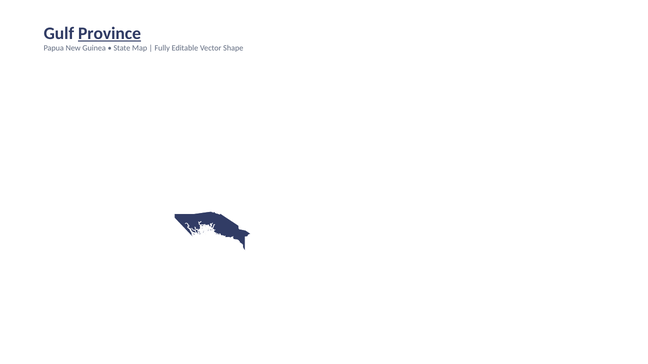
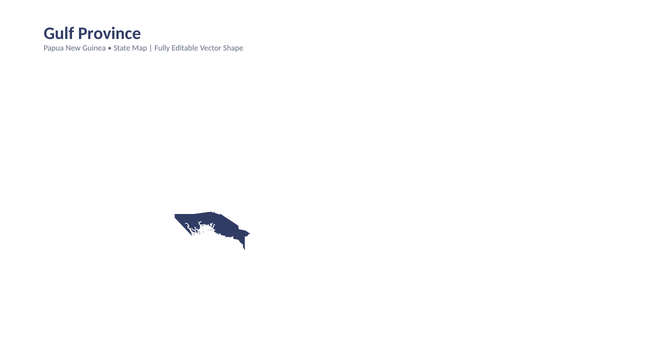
Province underline: present -> none
